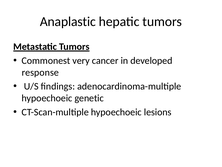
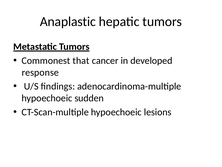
very: very -> that
genetic: genetic -> sudden
